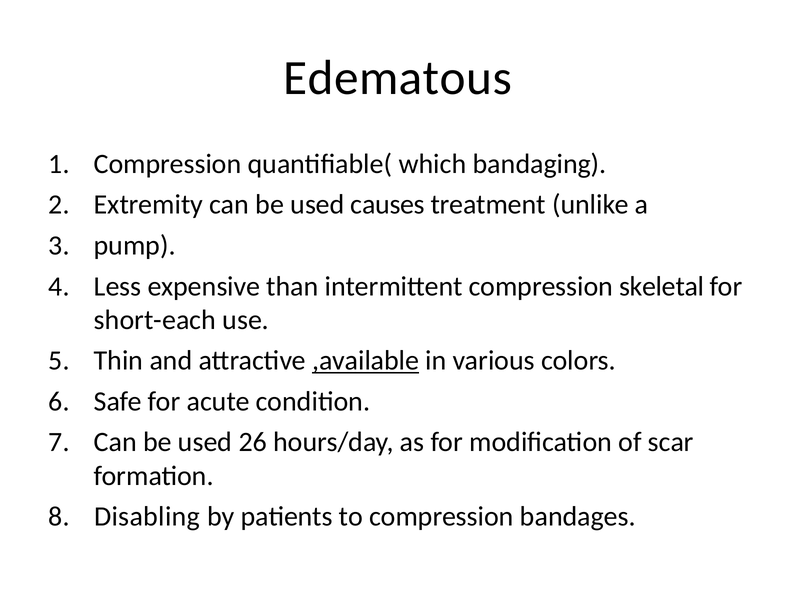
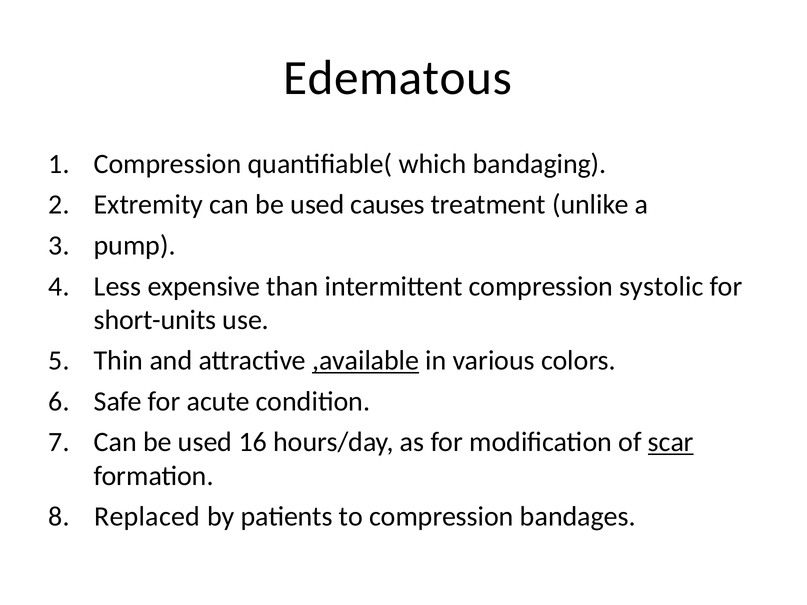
skeletal: skeletal -> systolic
short-each: short-each -> short-units
26: 26 -> 16
scar underline: none -> present
Disabling: Disabling -> Replaced
